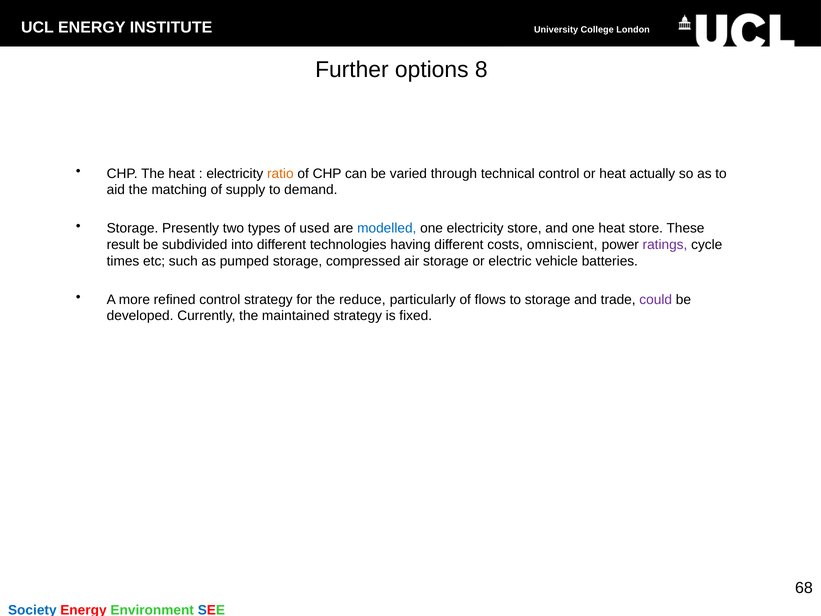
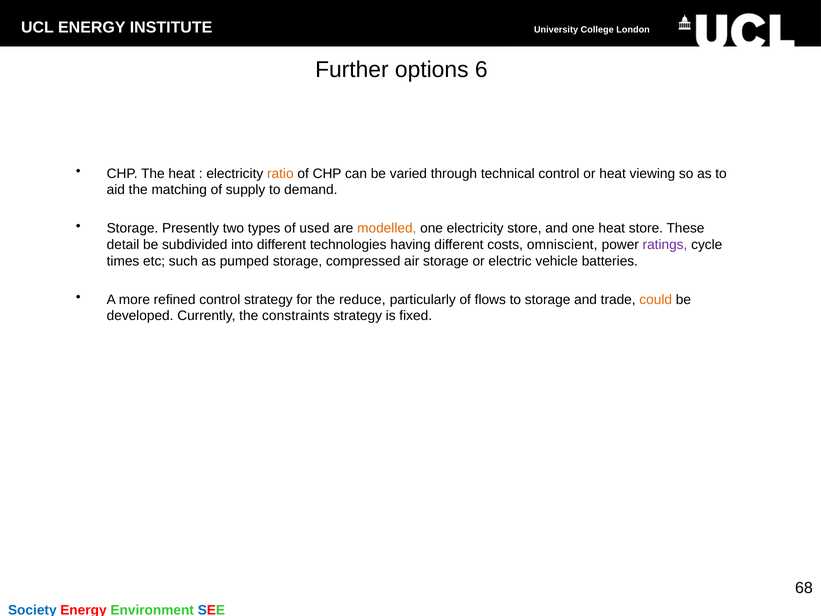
8: 8 -> 6
actually: actually -> viewing
modelled colour: blue -> orange
result: result -> detail
could colour: purple -> orange
maintained: maintained -> constraints
